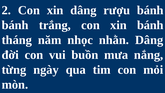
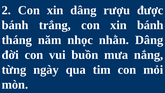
rượu bánh: bánh -> được
